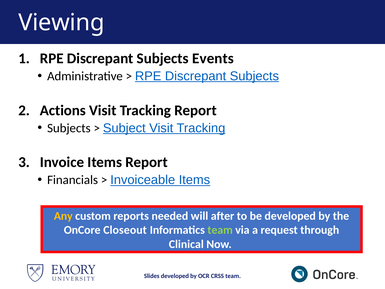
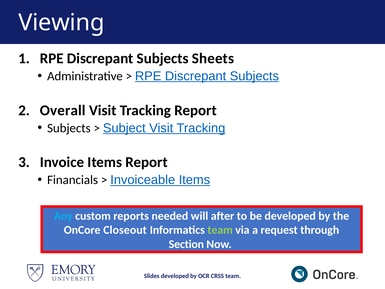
Events: Events -> Sheets
Actions: Actions -> Overall
Any colour: yellow -> light blue
Clinical: Clinical -> Section
